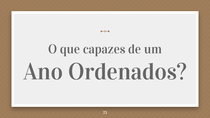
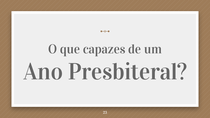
Ordenados: Ordenados -> Presbiteral
